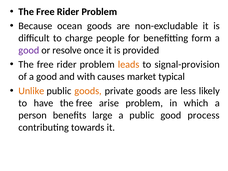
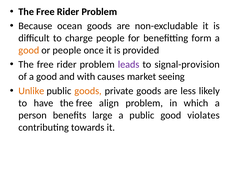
good at (29, 50) colour: purple -> orange
or resolve: resolve -> people
leads colour: orange -> purple
typical: typical -> seeing
arise: arise -> align
process: process -> violates
